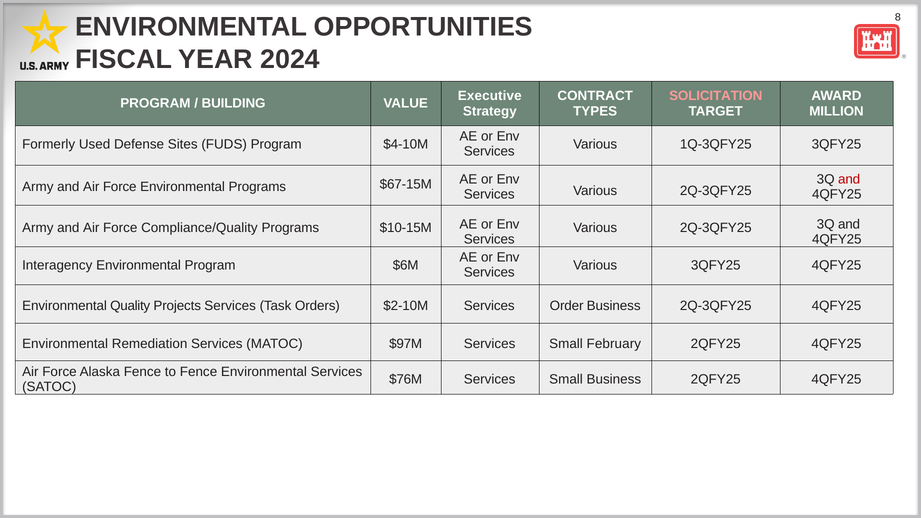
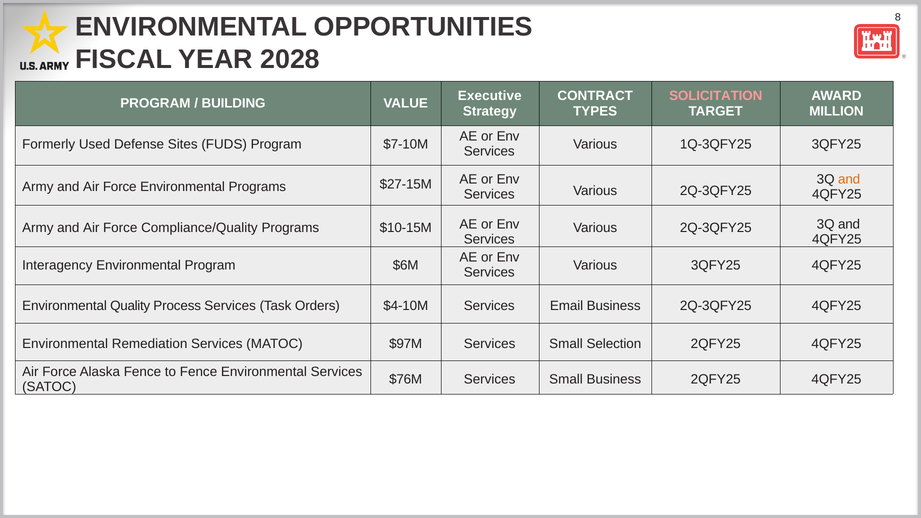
2024: 2024 -> 2028
$4-10M: $4-10M -> $7-10M
and at (849, 179) colour: red -> orange
$67-15M: $67-15M -> $27-15M
Projects: Projects -> Process
$2-10M: $2-10M -> $4-10M
Order: Order -> Email
February: February -> Selection
